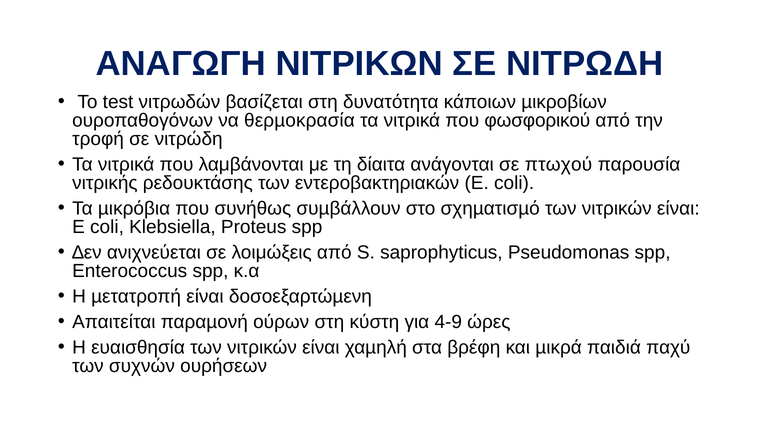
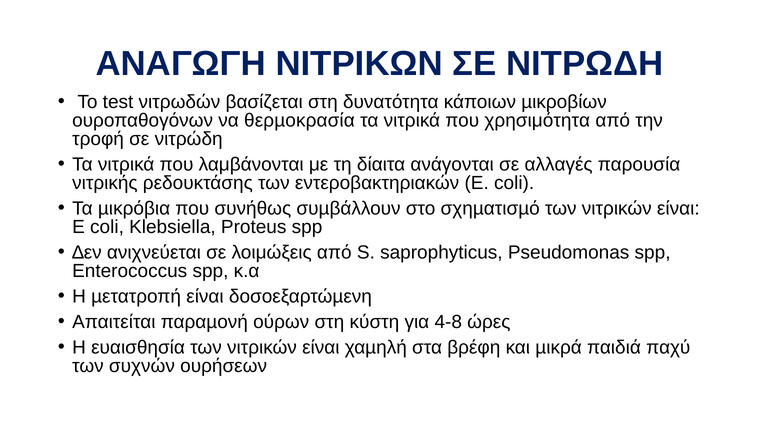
φωσφορικού: φωσφορικού -> χρησιμότητα
πτωχού: πτωχού -> αλλαγές
4-9: 4-9 -> 4-8
